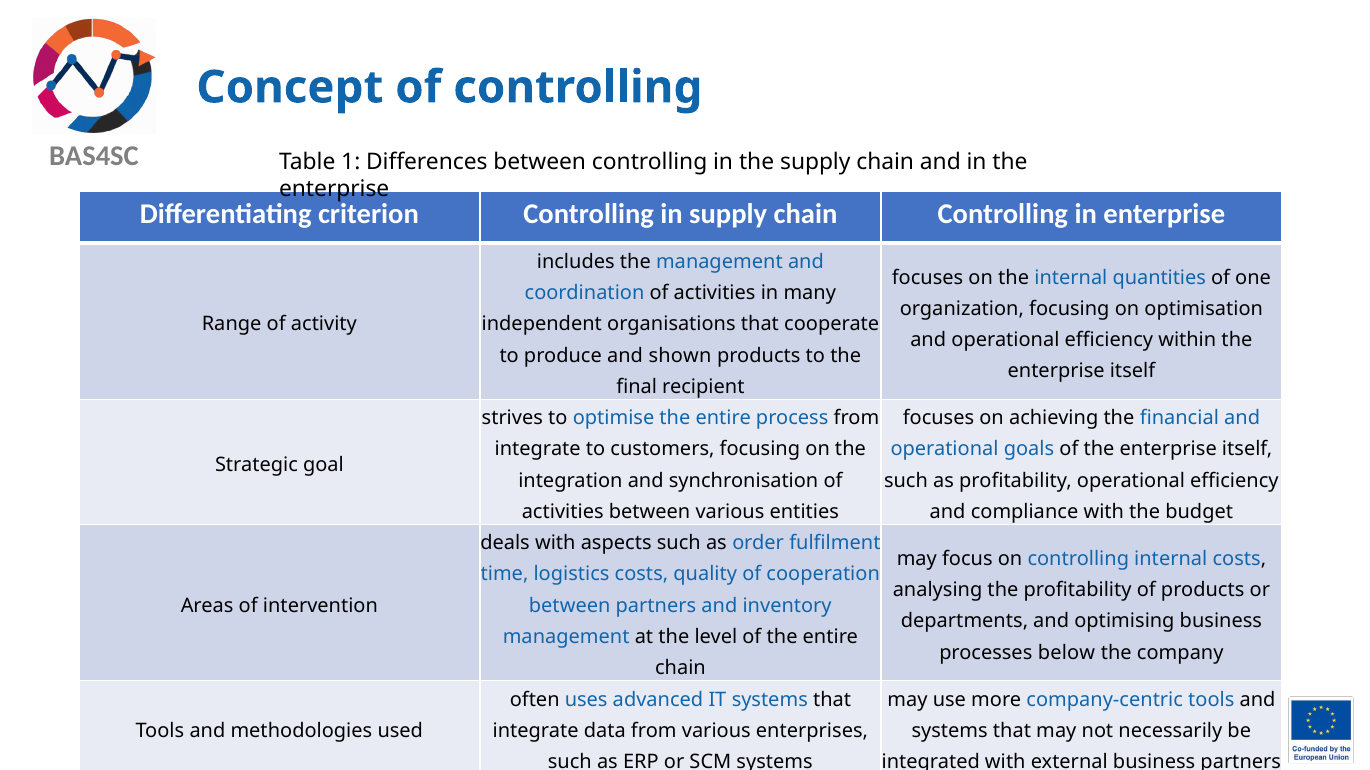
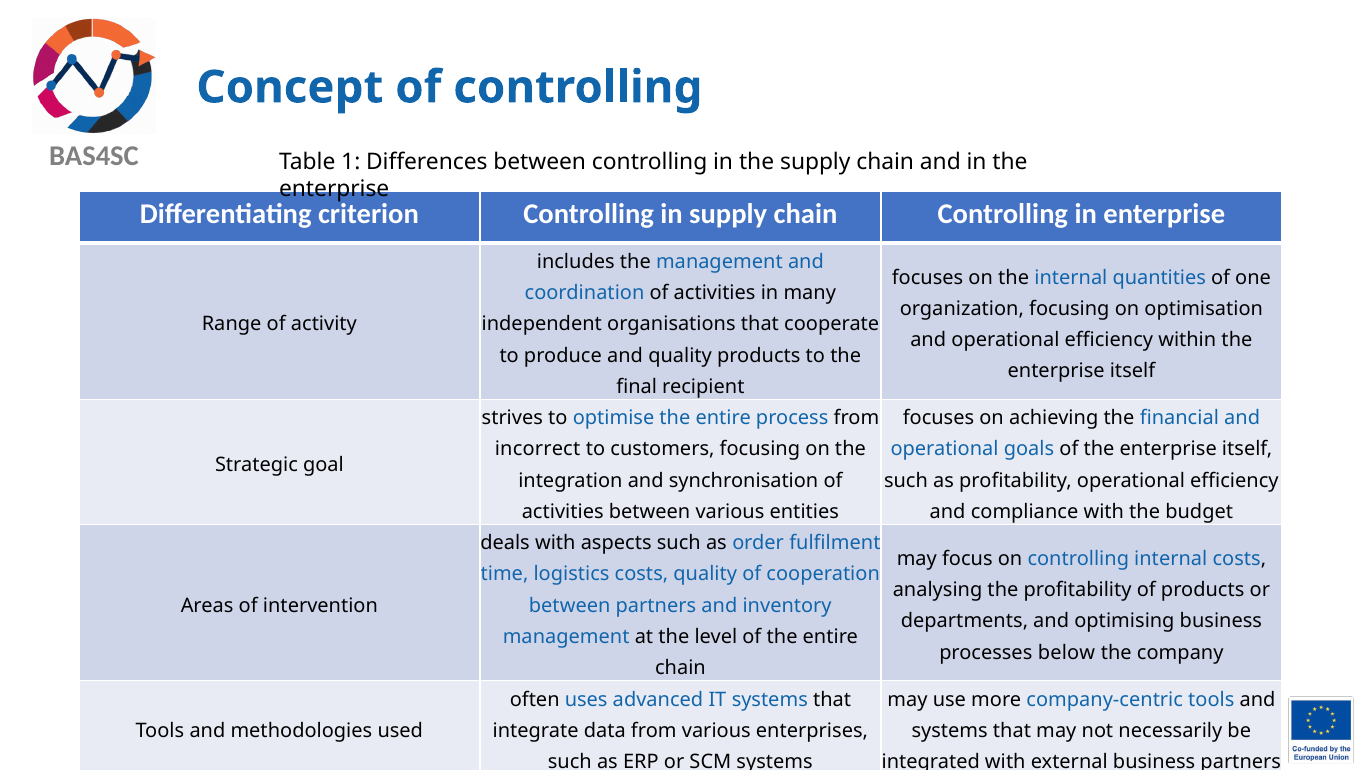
and shown: shown -> quality
integrate at (538, 450): integrate -> incorrect
